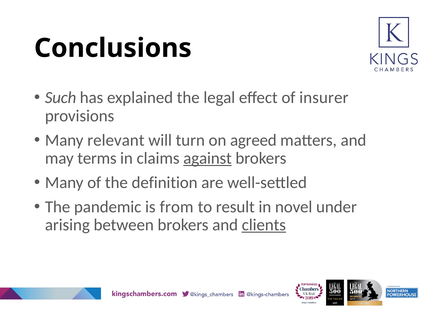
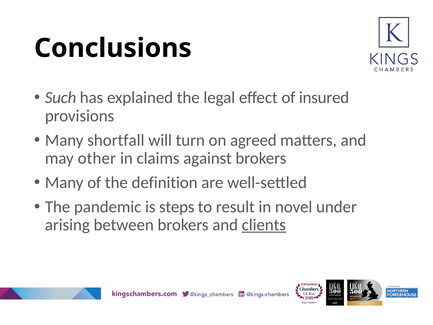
insurer: insurer -> insured
relevant: relevant -> shortfall
terms: terms -> other
against underline: present -> none
from: from -> steps
